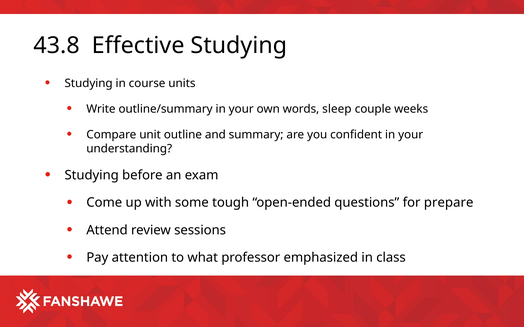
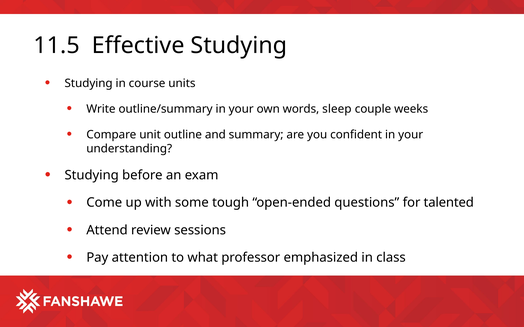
43.8: 43.8 -> 11.5
prepare: prepare -> talented
